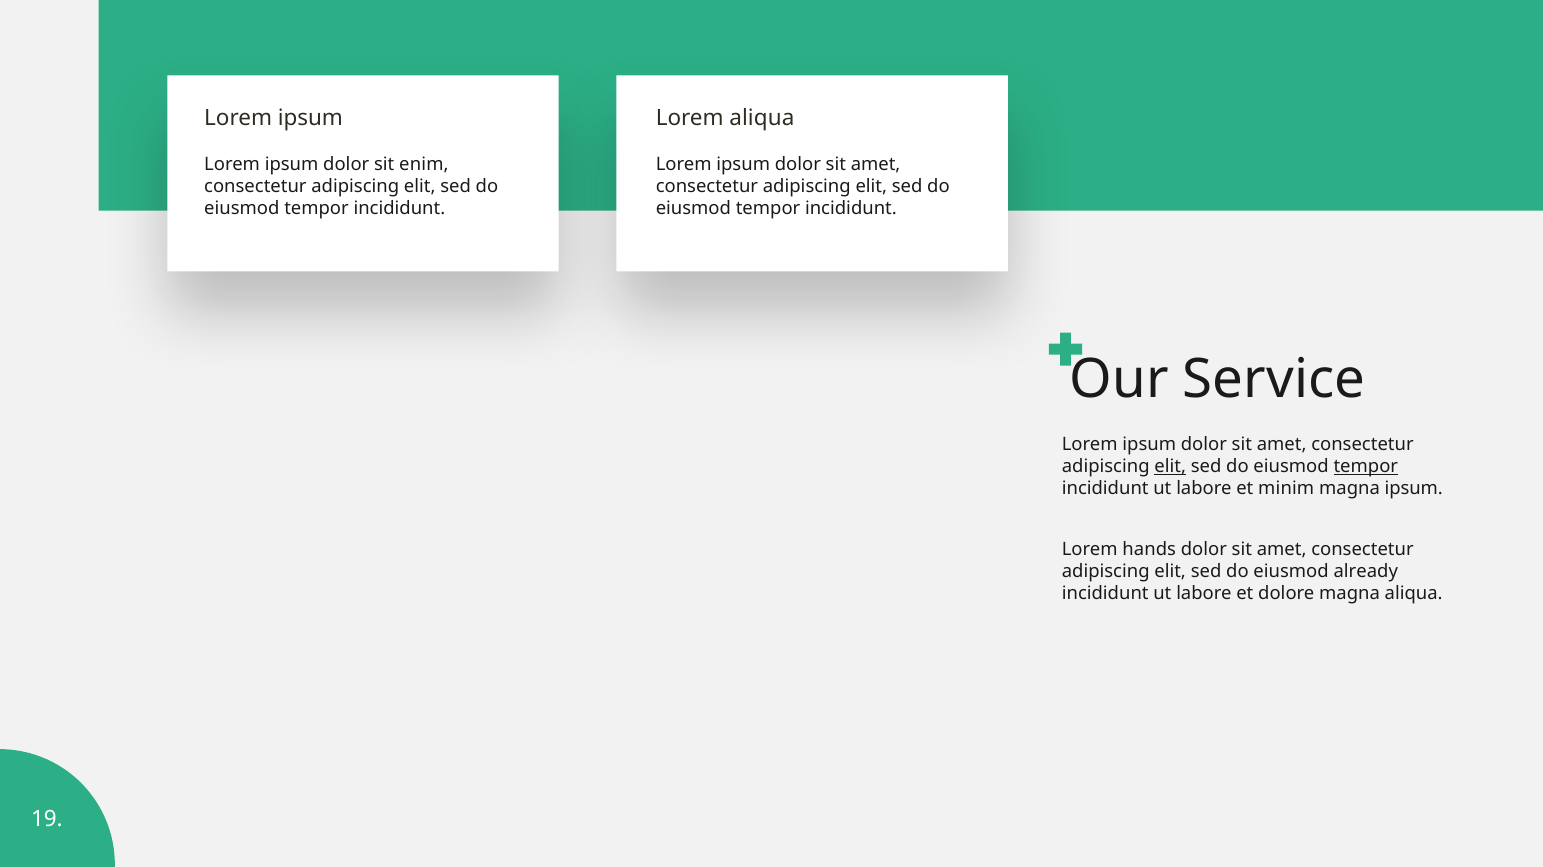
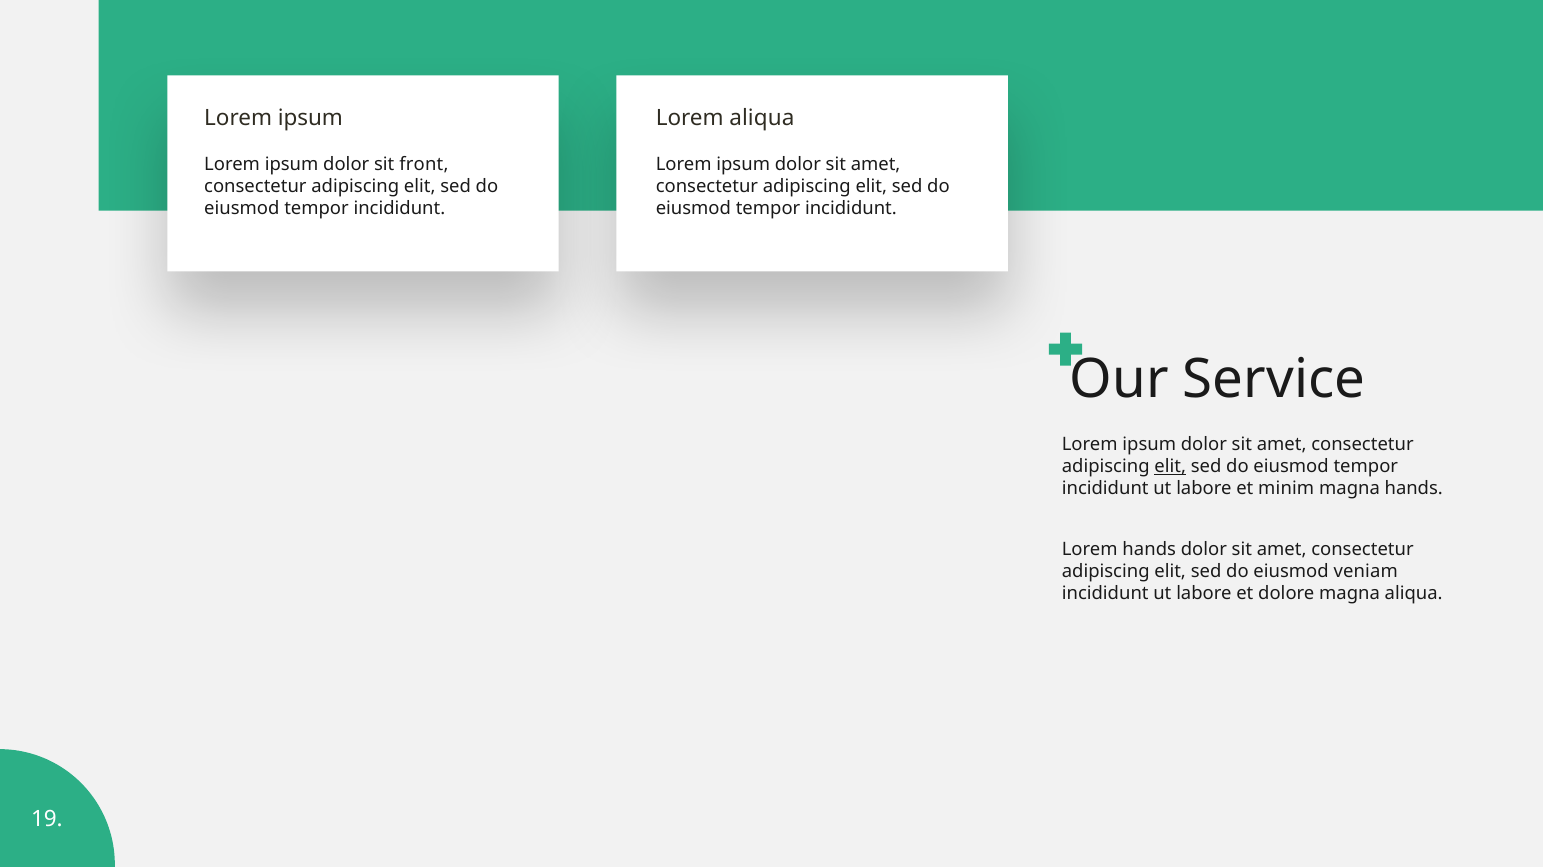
enim: enim -> front
tempor at (1366, 467) underline: present -> none
magna ipsum: ipsum -> hands
already: already -> veniam
